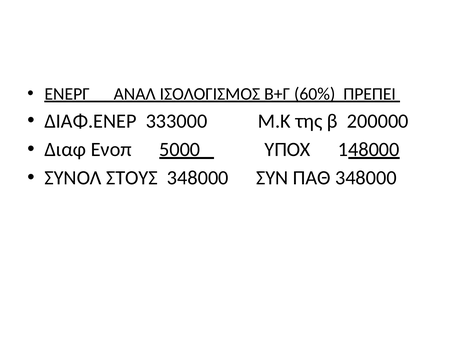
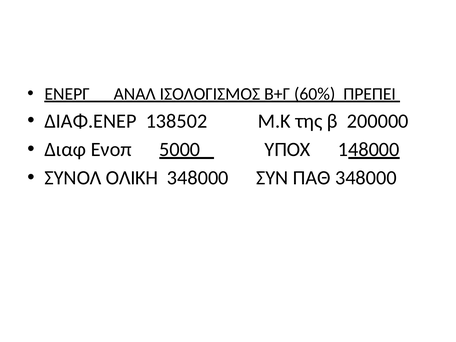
333000: 333000 -> 138502
ΣΤΟΥΣ: ΣΤΟΥΣ -> ΟΛΙΚΗ
